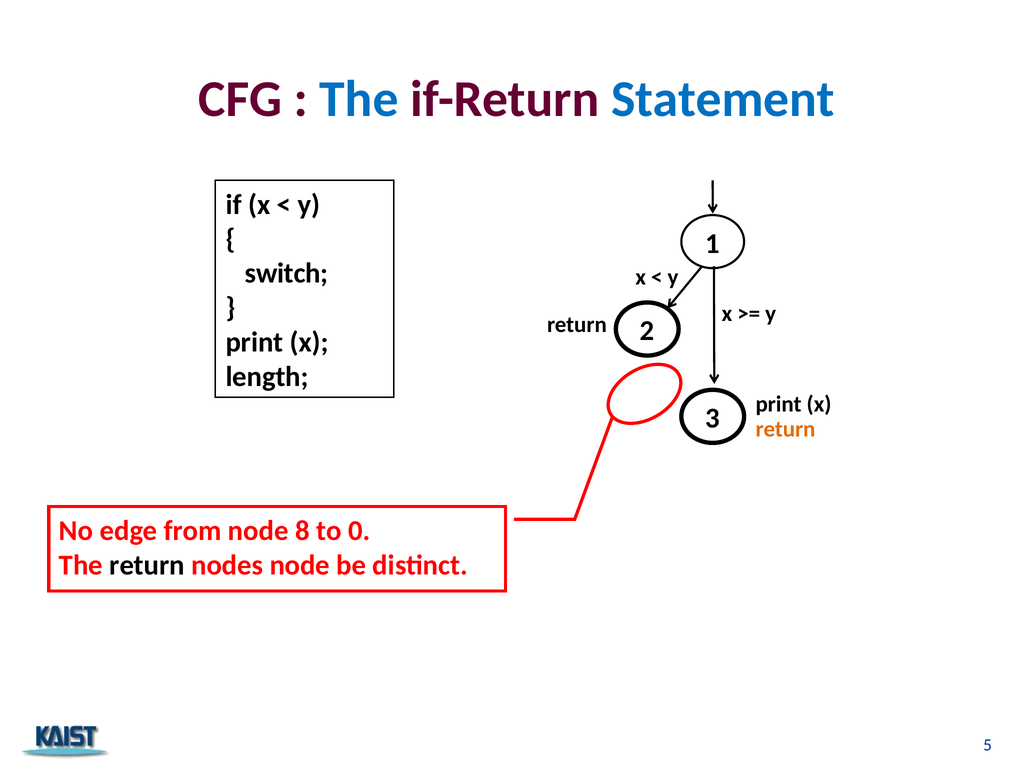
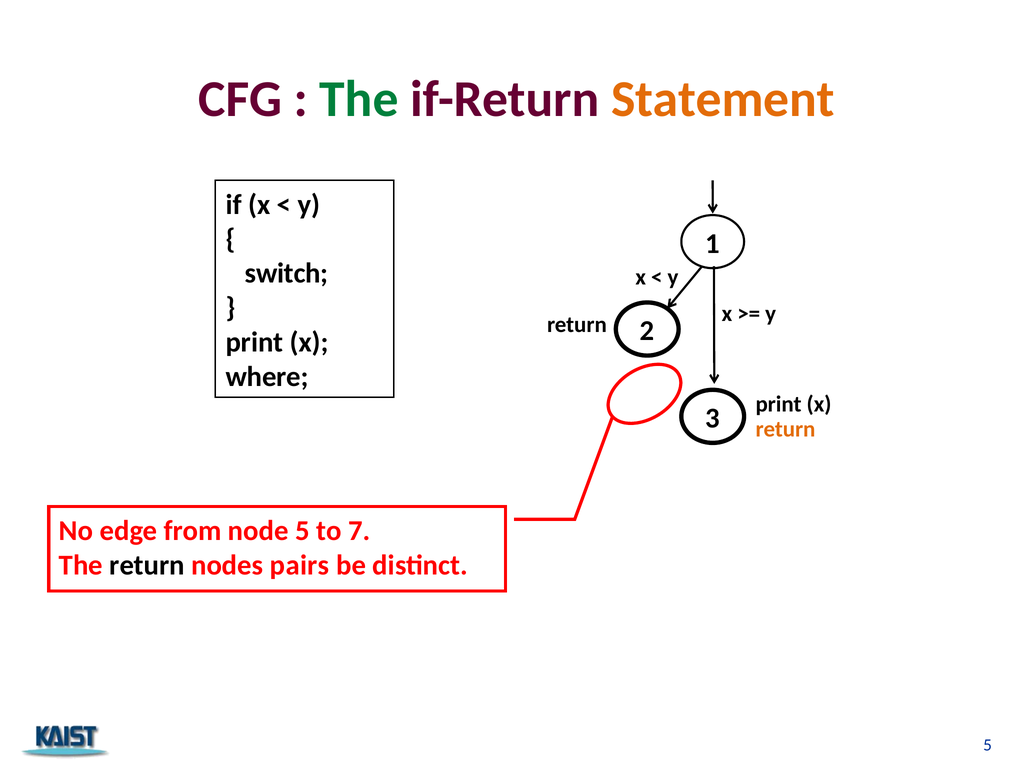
The at (359, 99) colour: blue -> green
Statement colour: blue -> orange
length: length -> where
node 8: 8 -> 5
0: 0 -> 7
nodes node: node -> pairs
